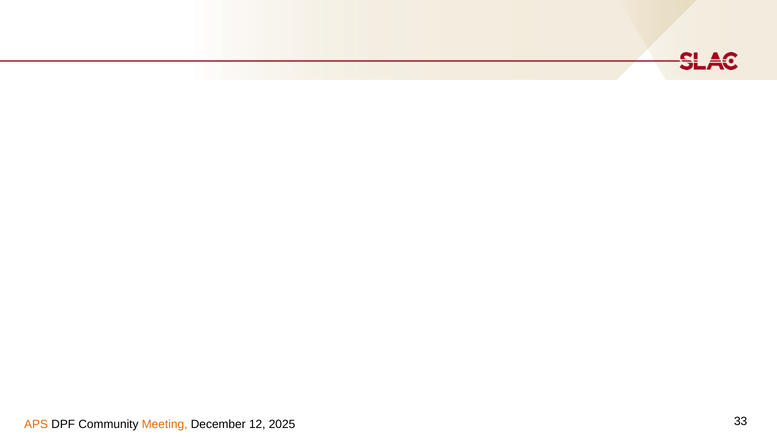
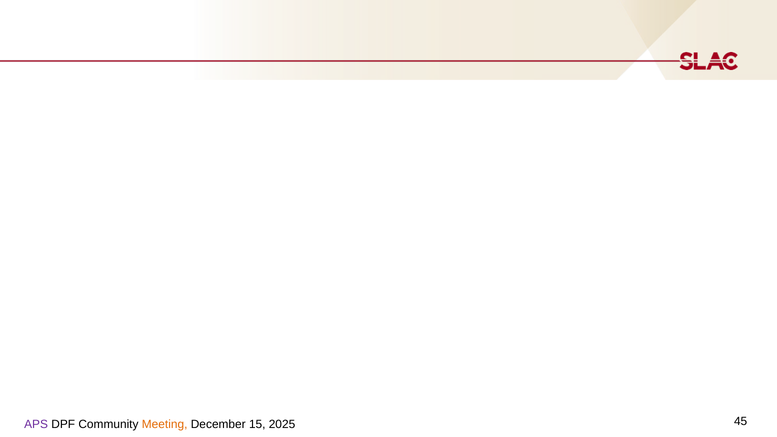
APS colour: orange -> purple
12: 12 -> 15
33: 33 -> 45
